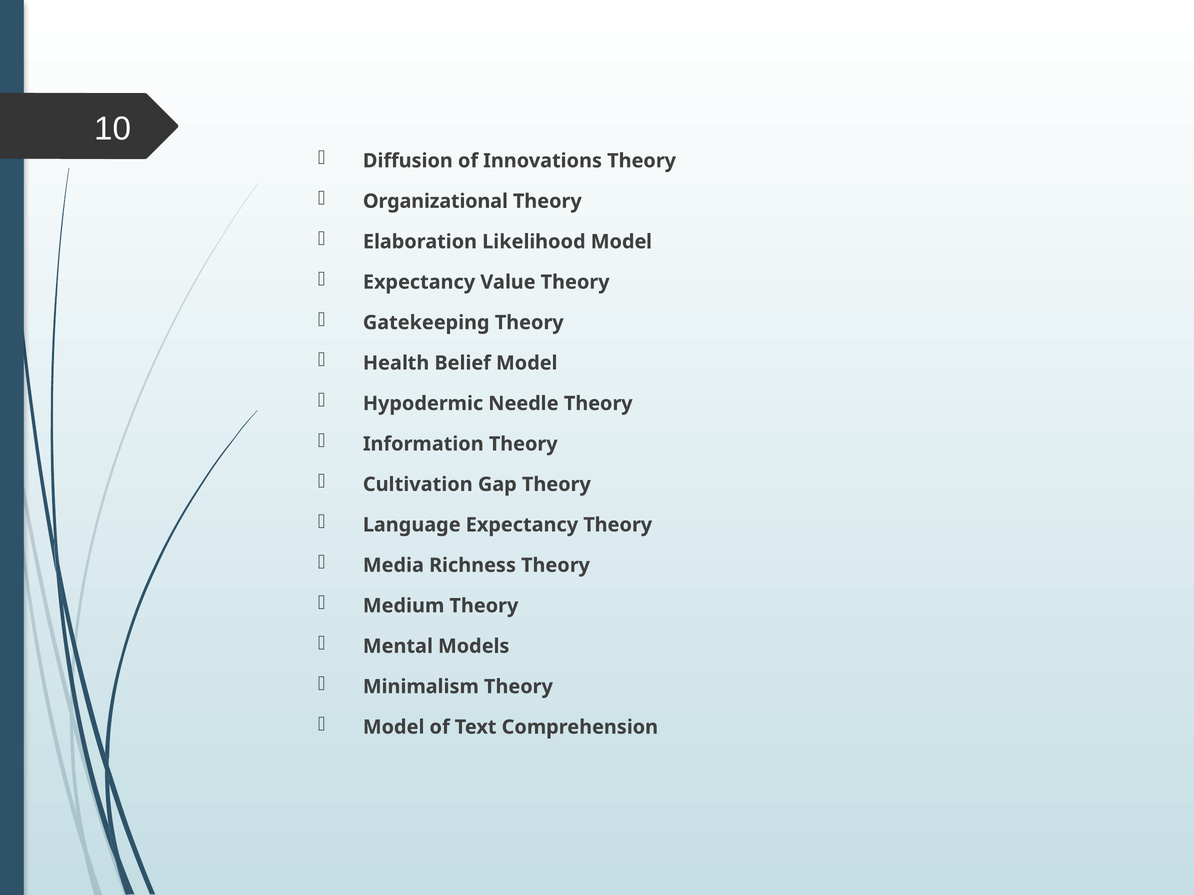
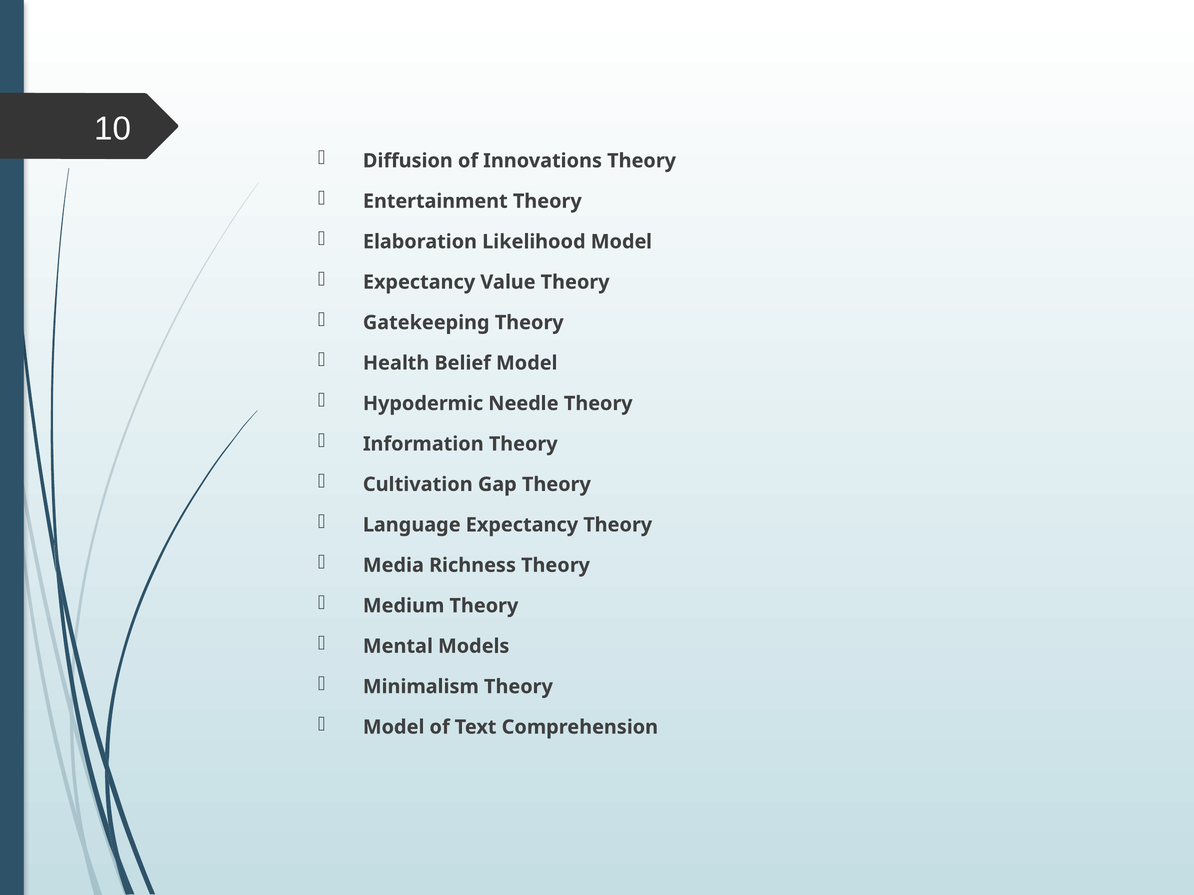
Organizational: Organizational -> Entertainment
